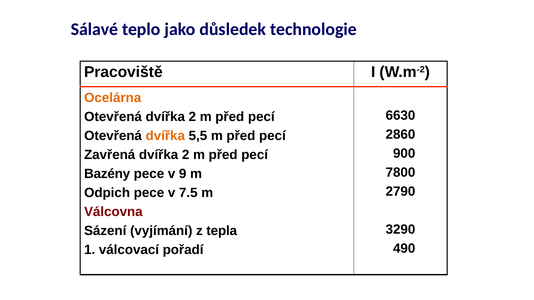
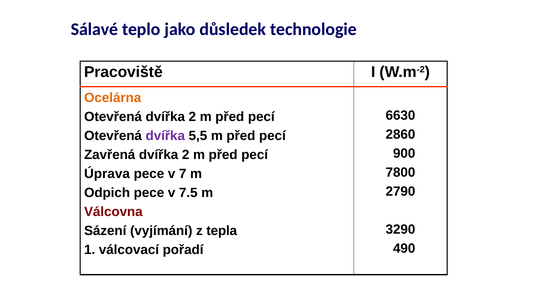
dvířka at (165, 136) colour: orange -> purple
Bazény: Bazény -> Úprava
9: 9 -> 7
